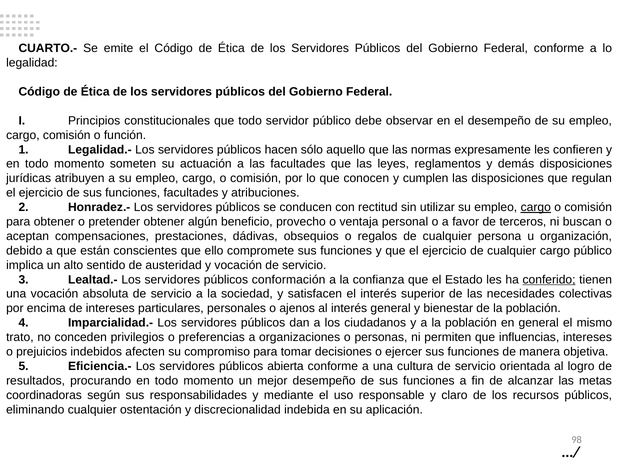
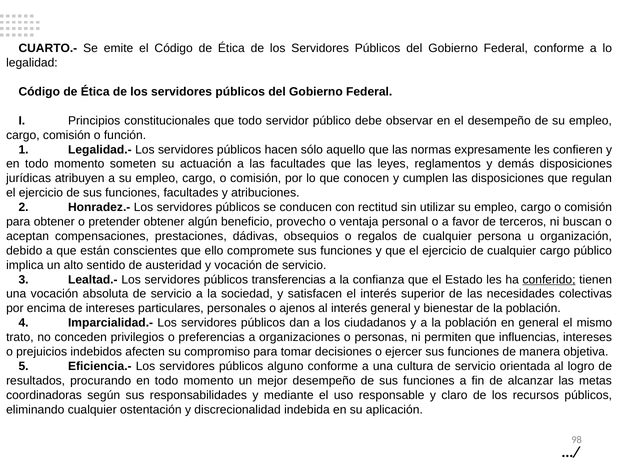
cargo at (536, 207) underline: present -> none
conformación: conformación -> transferencias
abierta: abierta -> alguno
